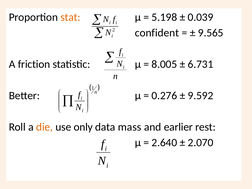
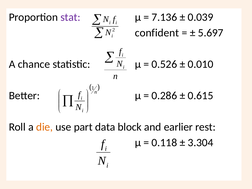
stat colour: orange -> purple
5.198: 5.198 -> 7.136
9.565: 9.565 -> 5.697
friction: friction -> chance
8.005: 8.005 -> 0.526
6.731: 6.731 -> 0.010
0.276: 0.276 -> 0.286
9.592: 9.592 -> 0.615
only: only -> part
mass: mass -> block
2.640: 2.640 -> 0.118
2.070: 2.070 -> 3.304
